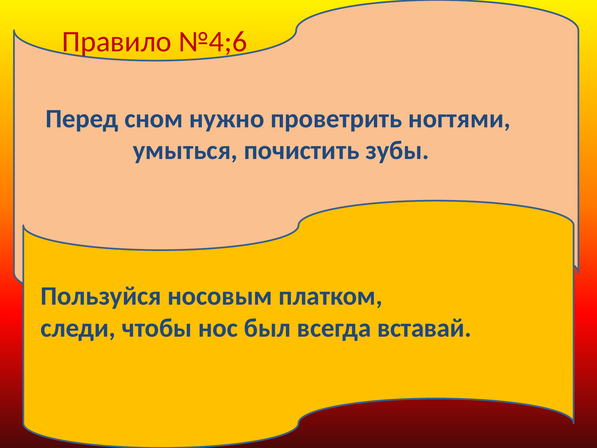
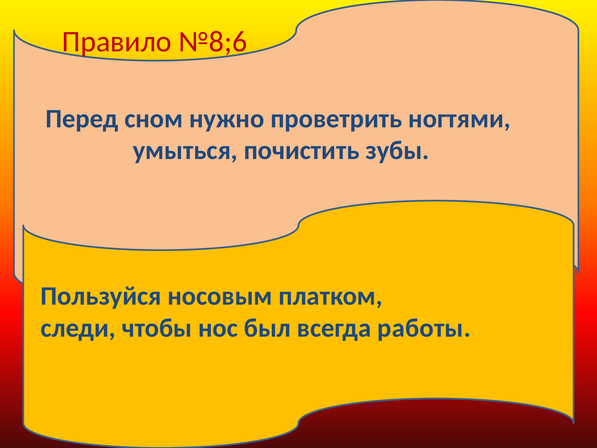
№4;6: №4;6 -> №8;6
вставай: вставай -> работы
